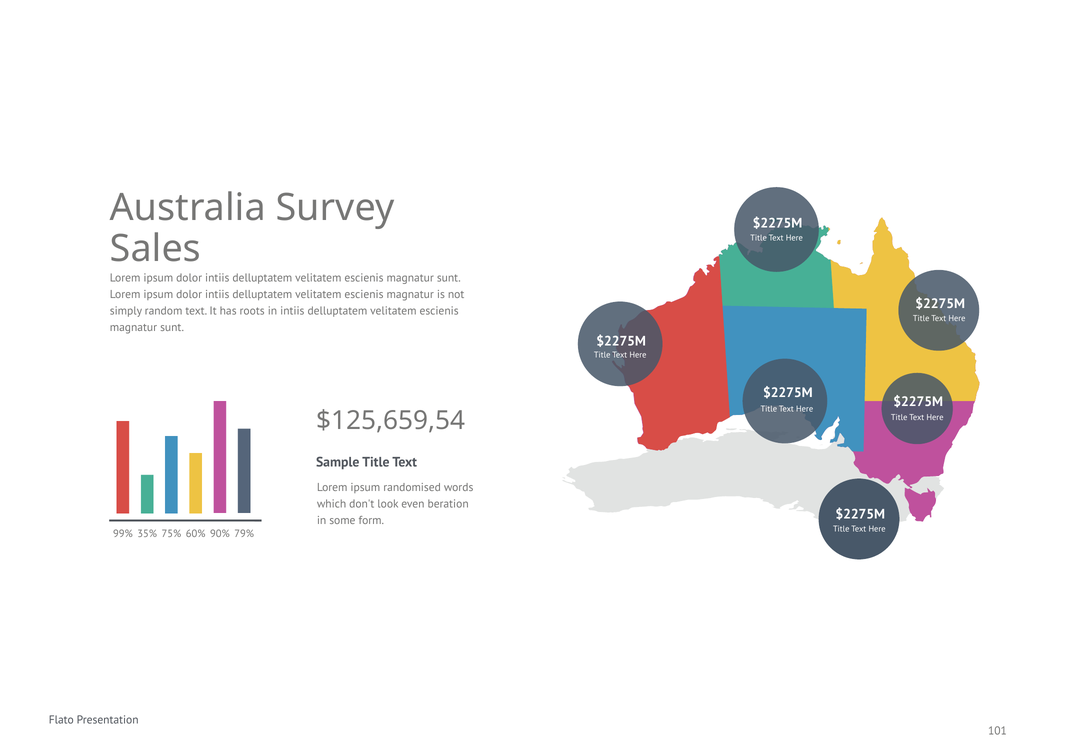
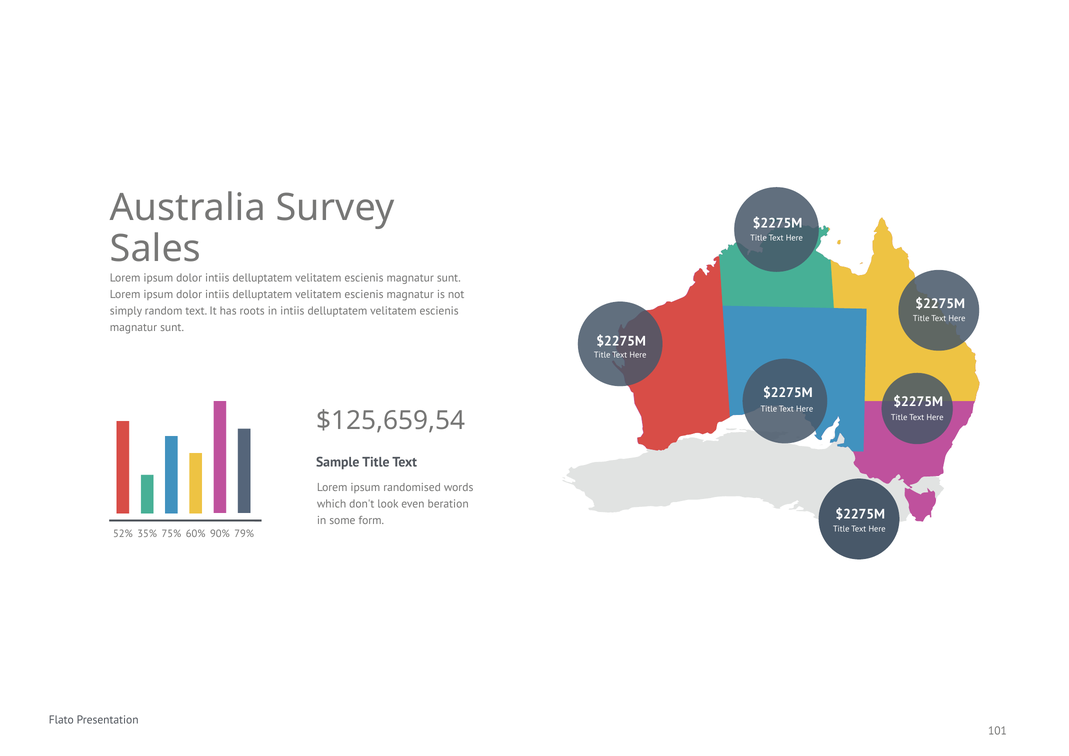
99%: 99% -> 52%
